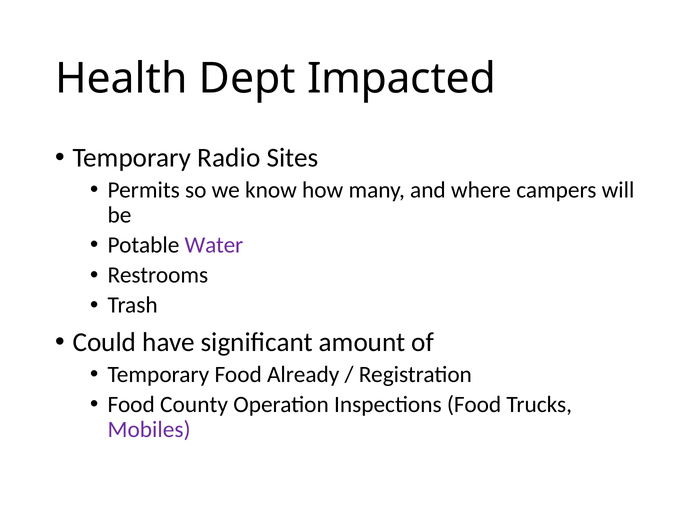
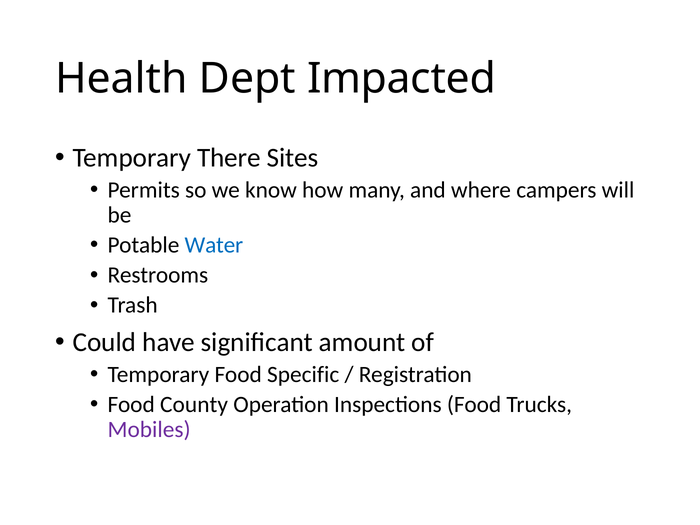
Radio: Radio -> There
Water colour: purple -> blue
Already: Already -> Specific
